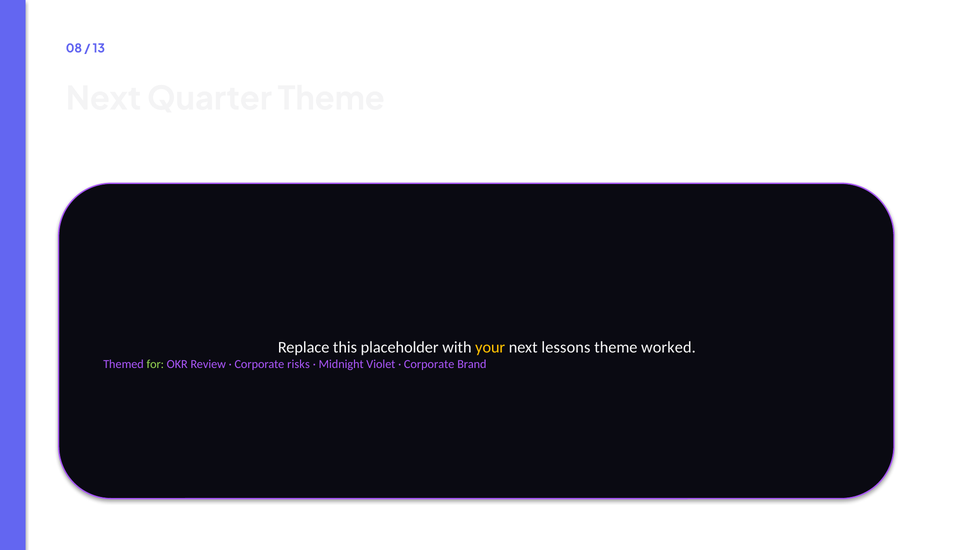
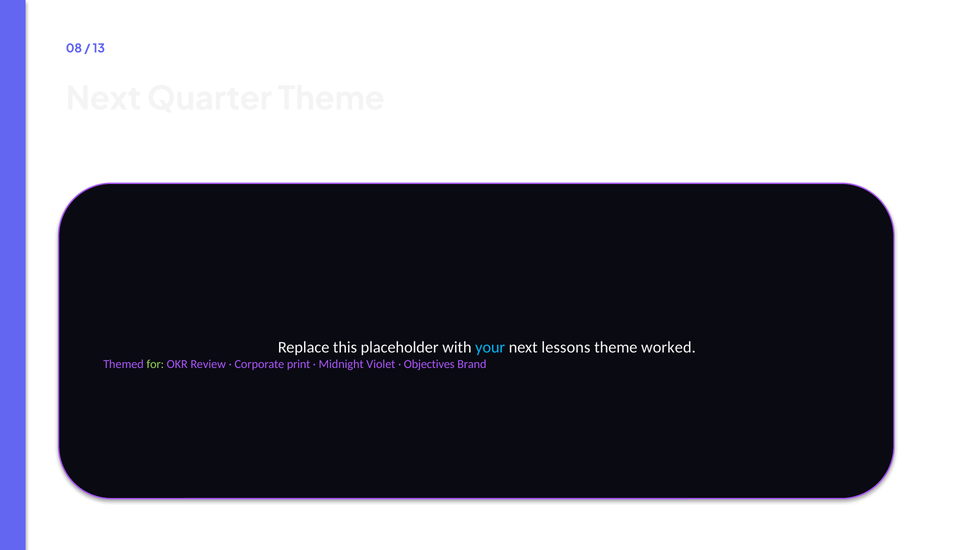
your colour: yellow -> light blue
risks: risks -> print
Corporate at (429, 364): Corporate -> Objectives
